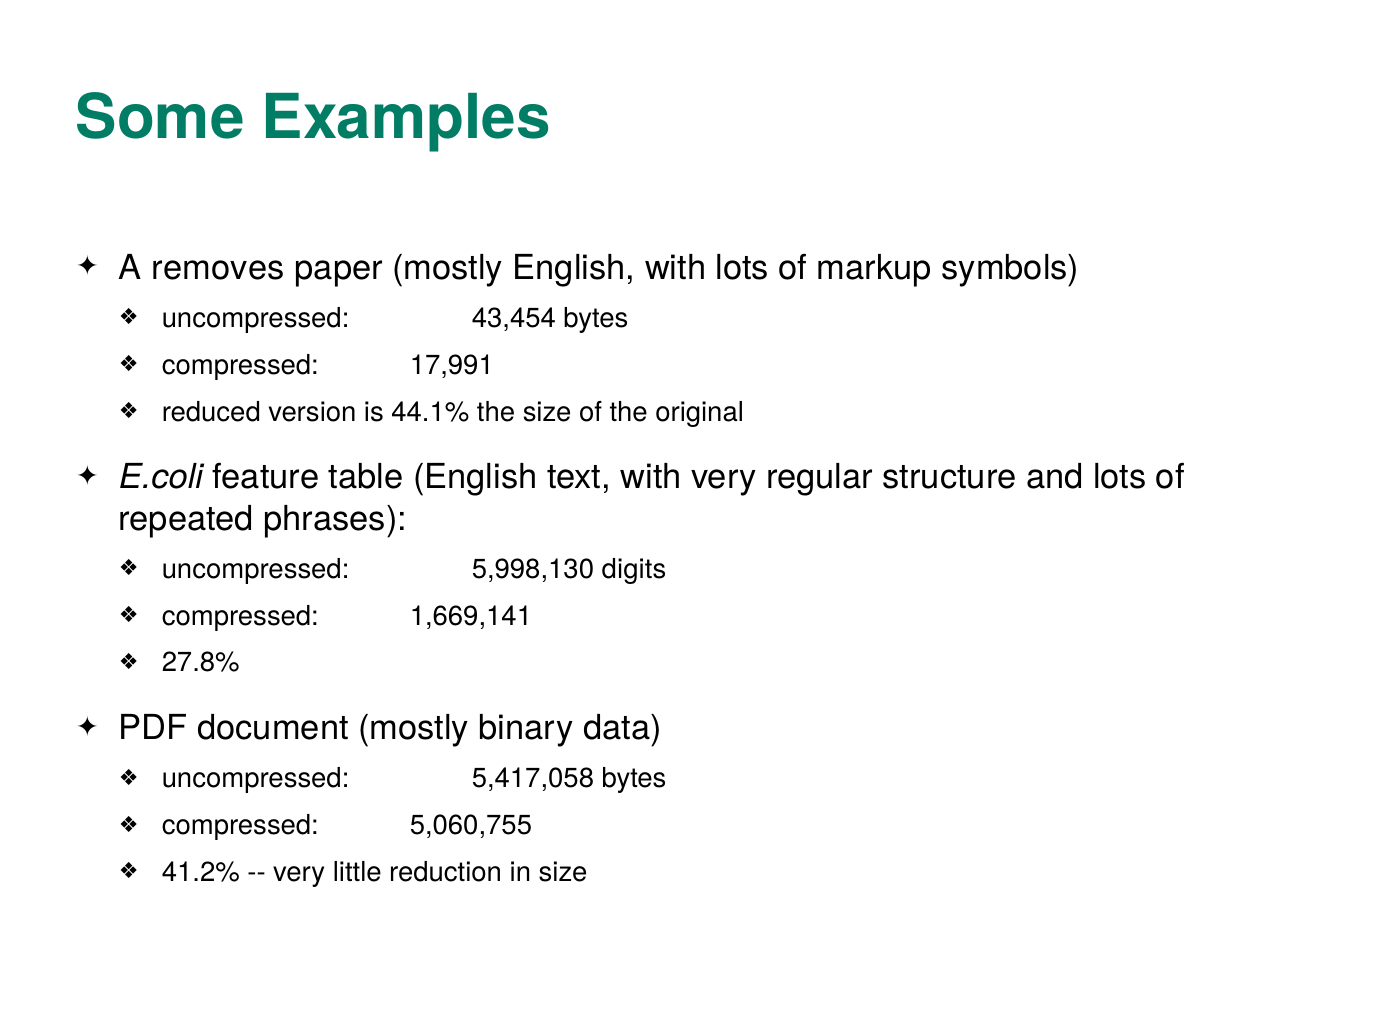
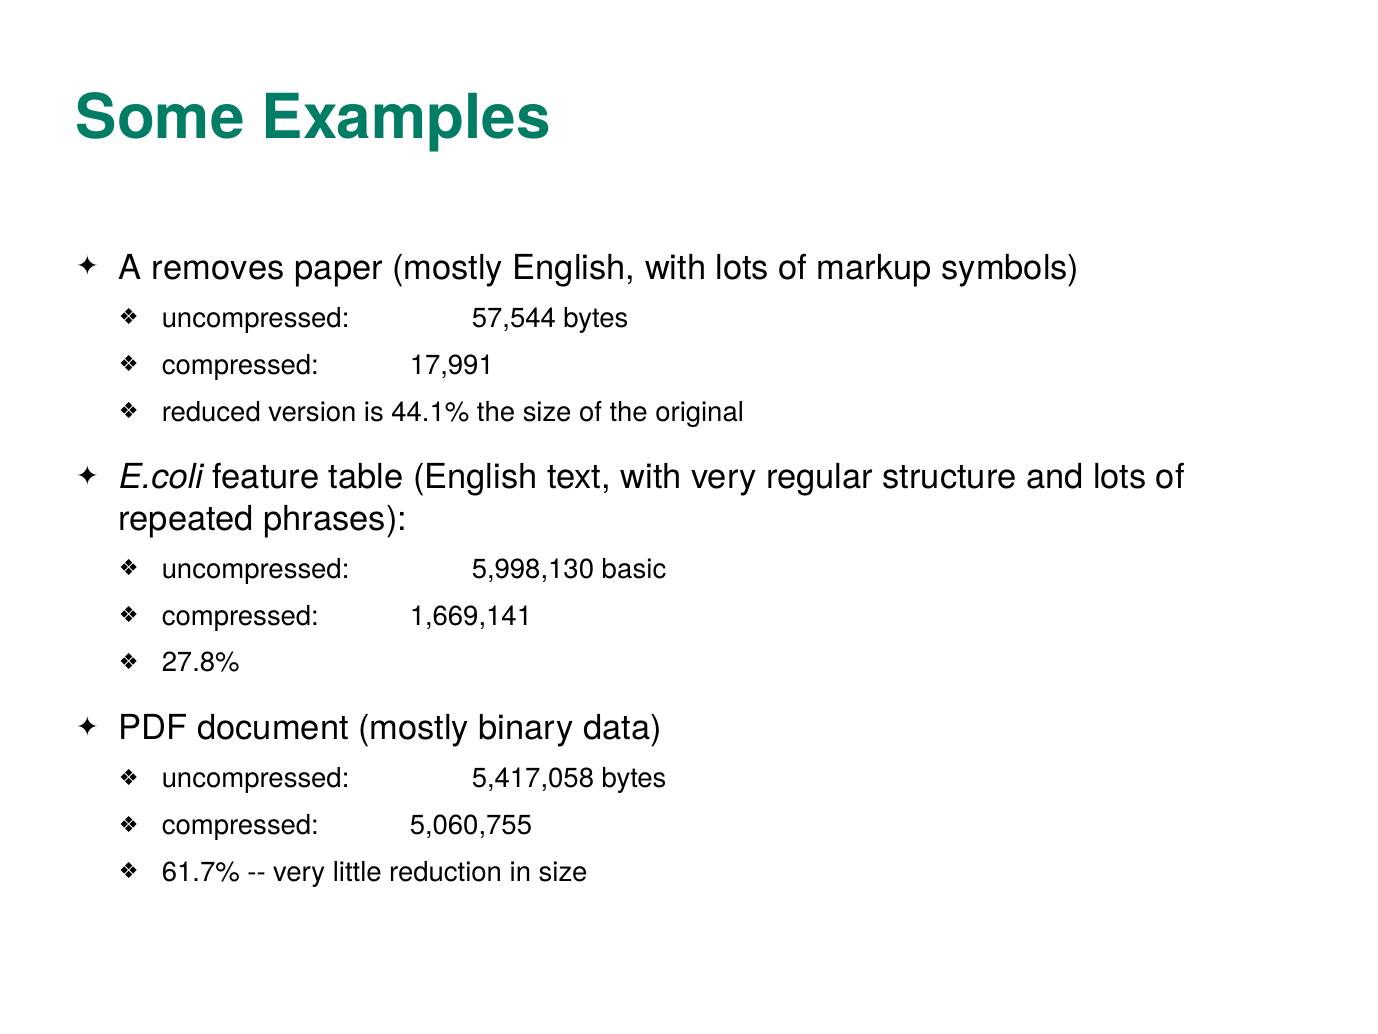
43,454: 43,454 -> 57,544
digits: digits -> basic
41.2%: 41.2% -> 61.7%
